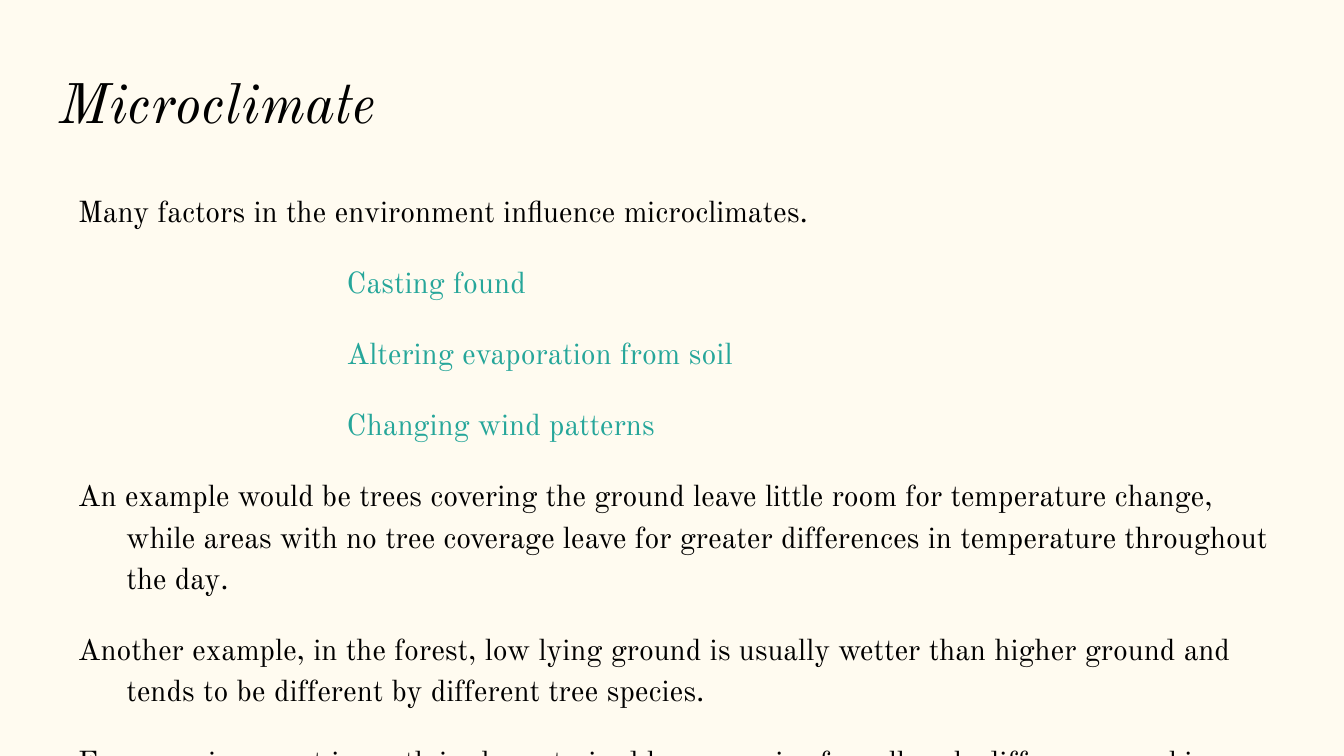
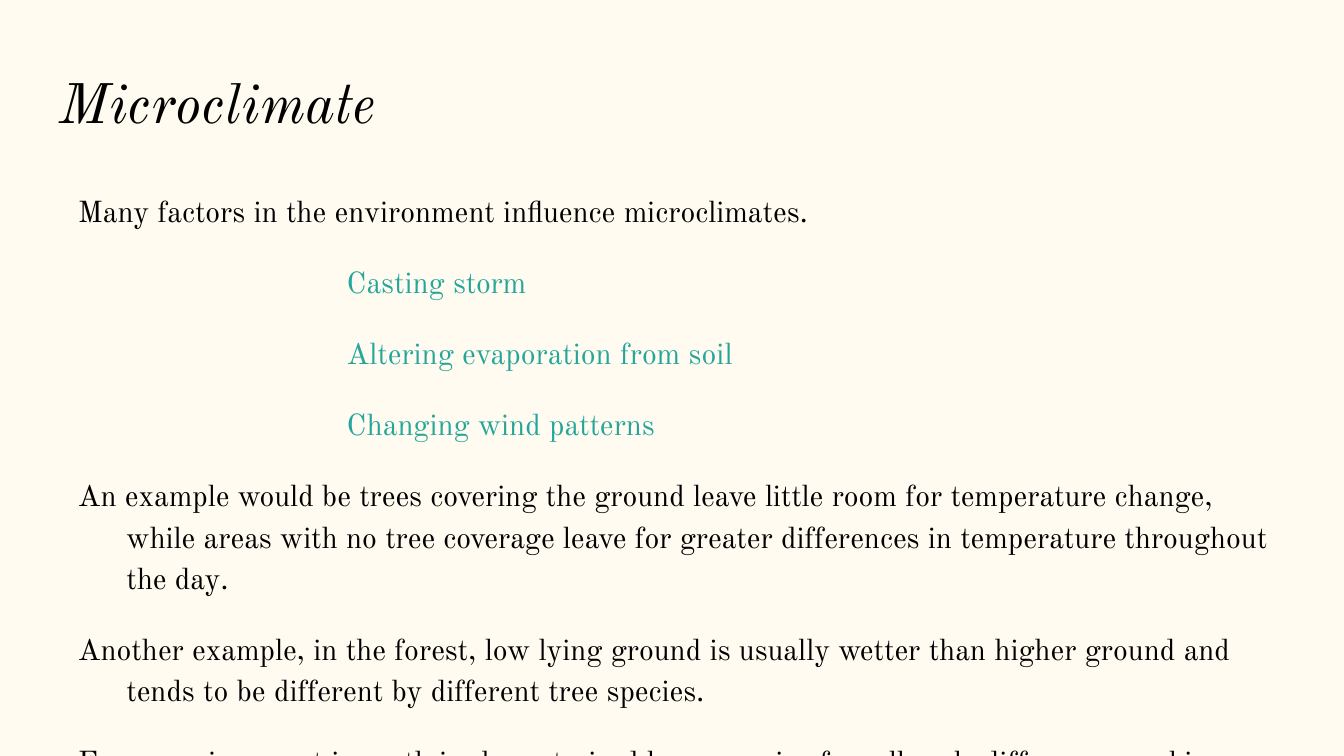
found: found -> storm
